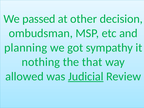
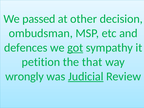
planning: planning -> defences
got underline: none -> present
nothing: nothing -> petition
allowed: allowed -> wrongly
